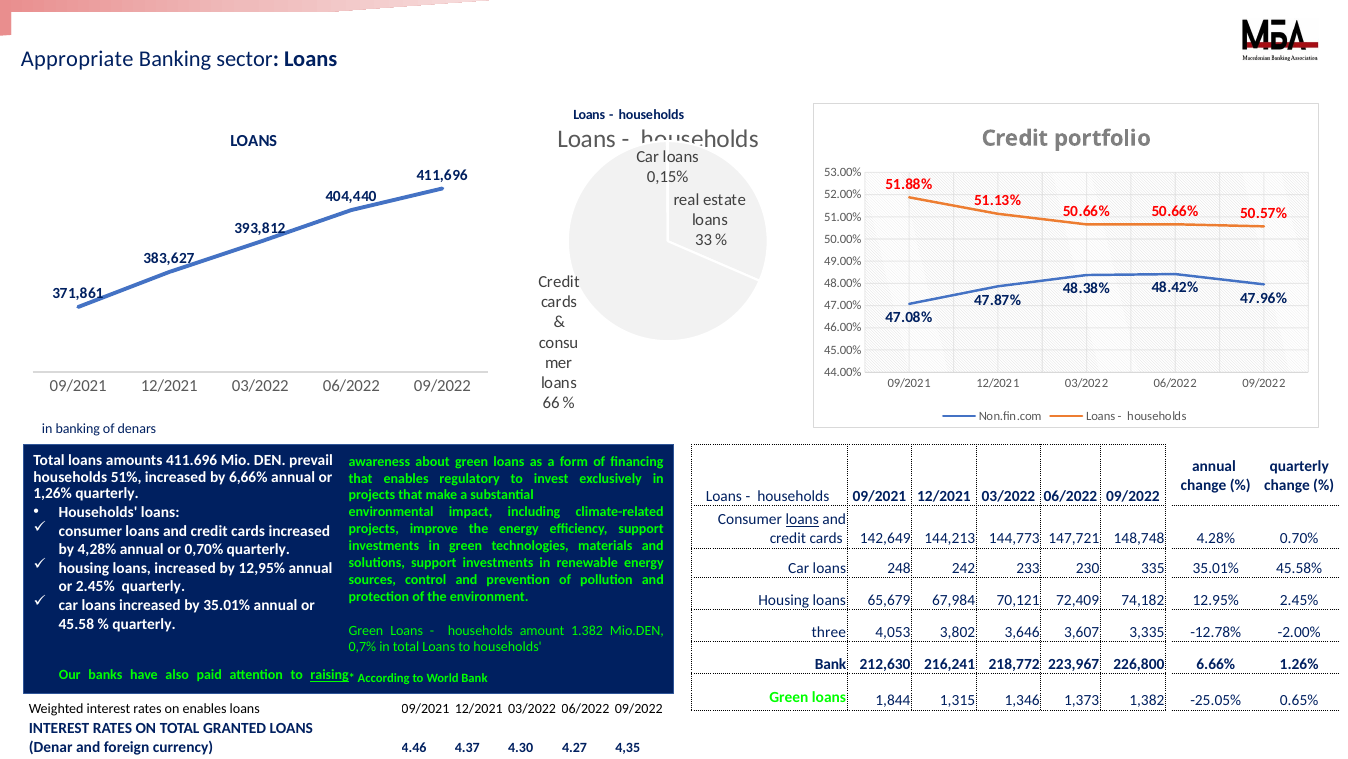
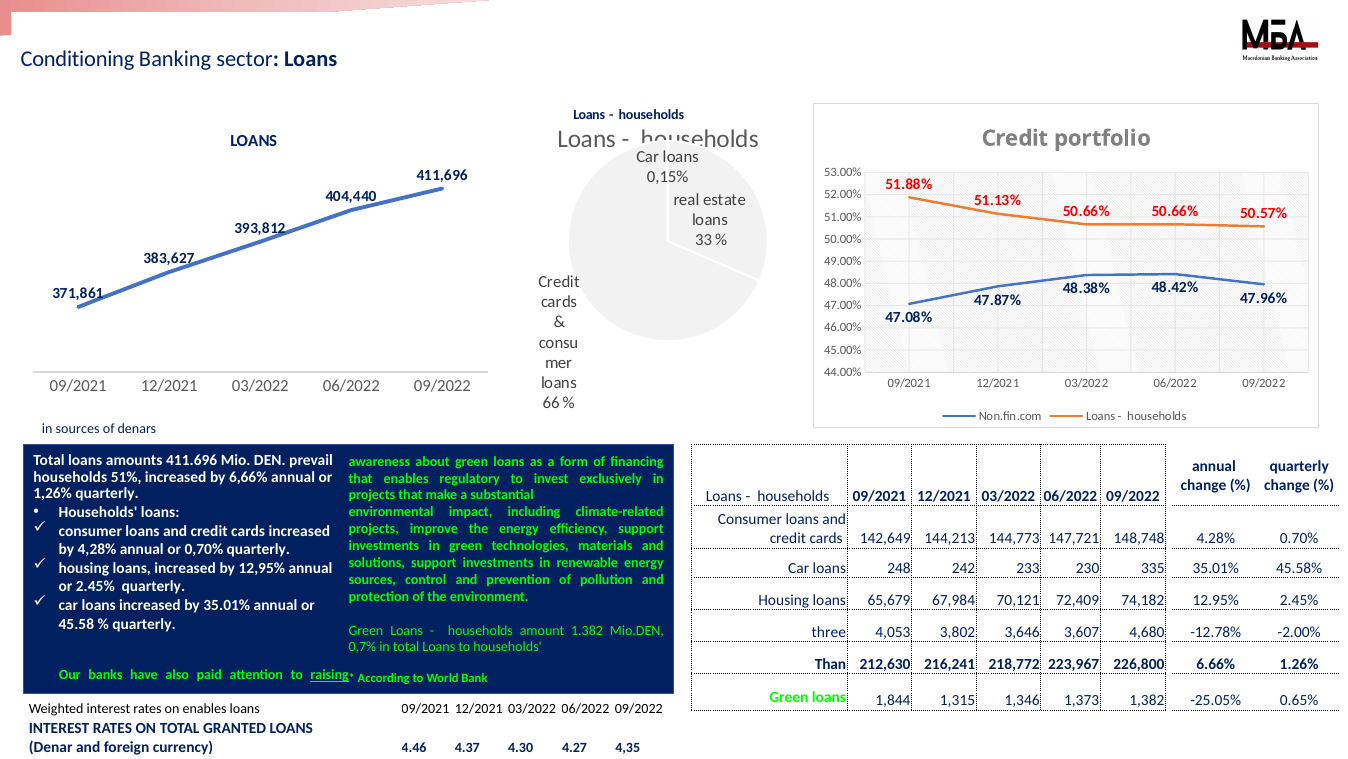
Appropriate: Appropriate -> Conditioning
in banking: banking -> sources
loans at (802, 519) underline: present -> none
3,335: 3,335 -> 4,680
Bank at (831, 663): Bank -> Than
